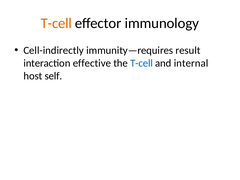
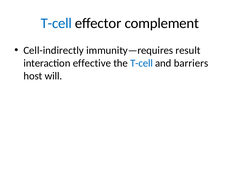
T-cell at (56, 23) colour: orange -> blue
immunology: immunology -> complement
internal: internal -> barriers
self: self -> will
